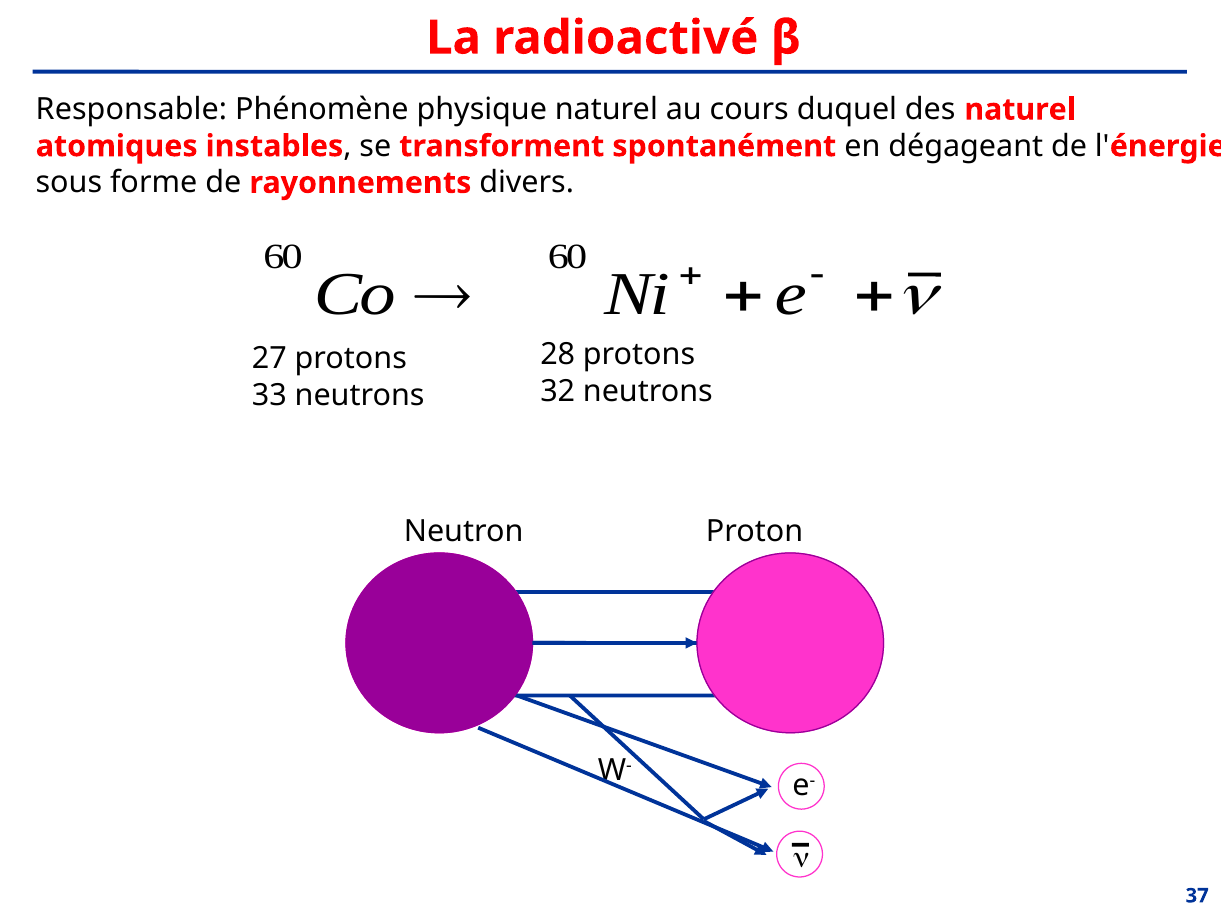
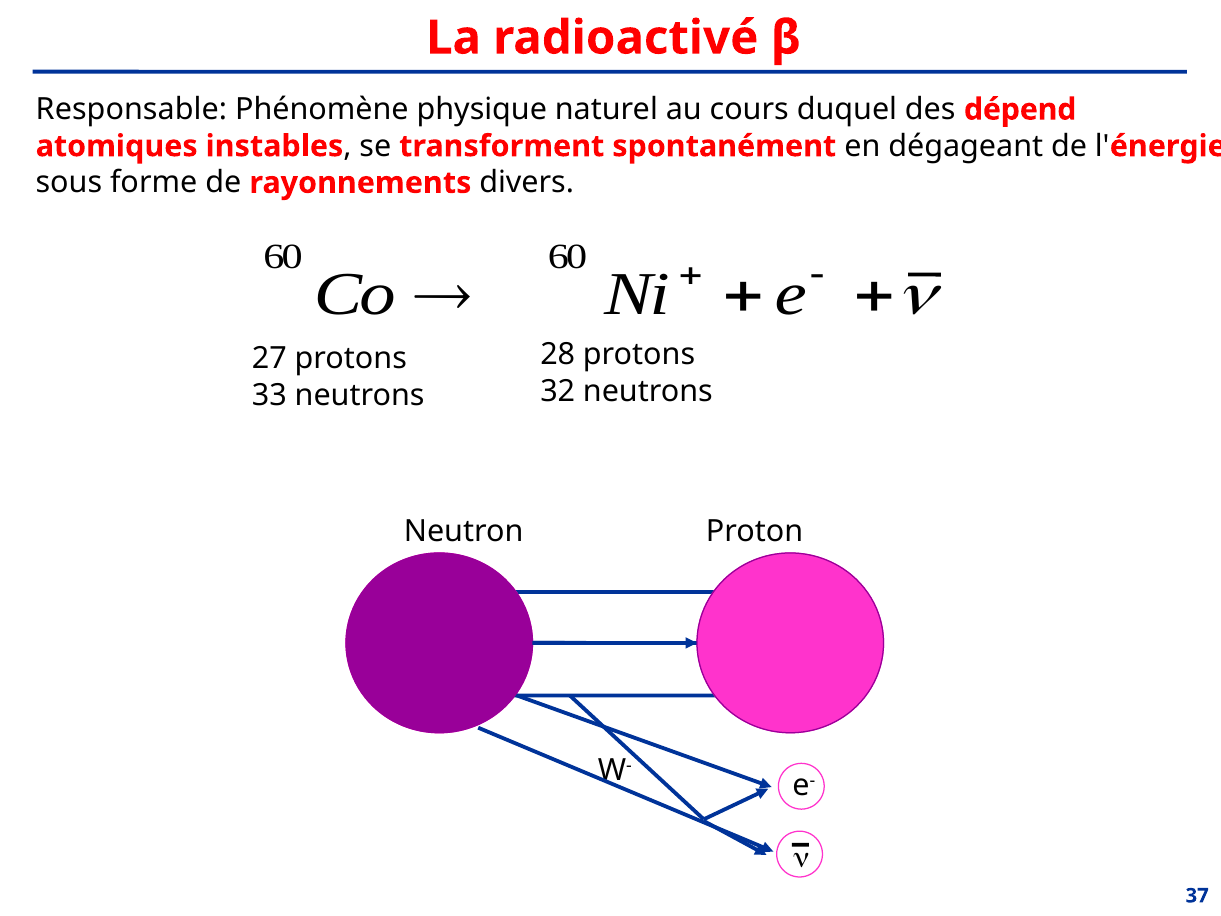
des naturel: naturel -> dépend
